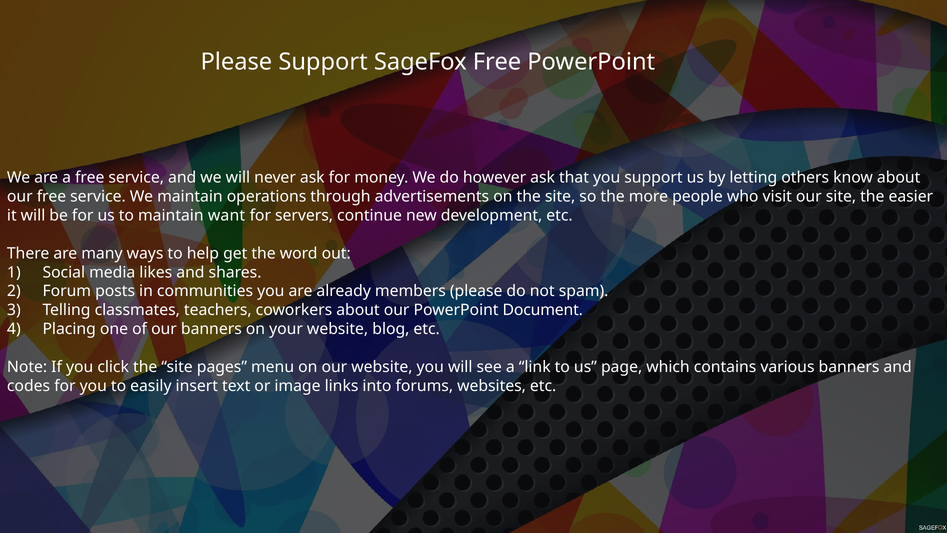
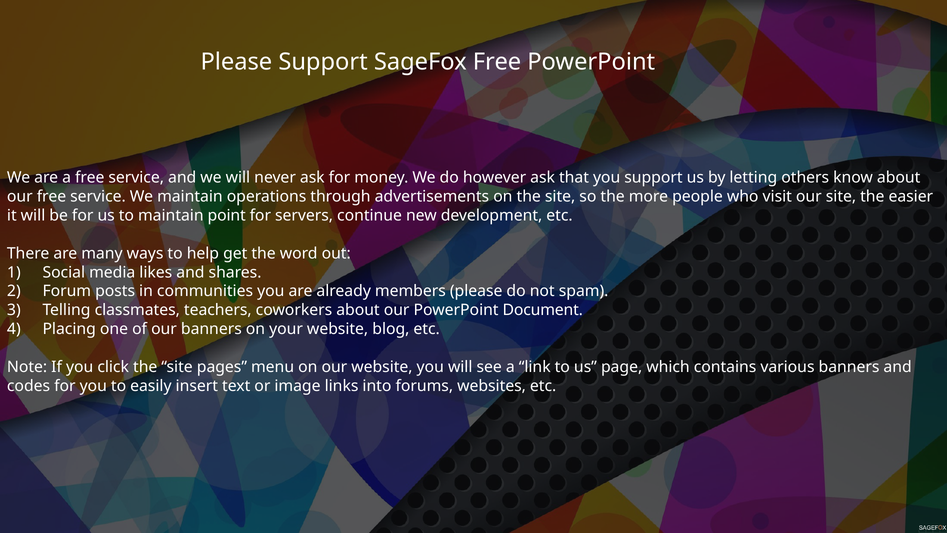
want: want -> point
